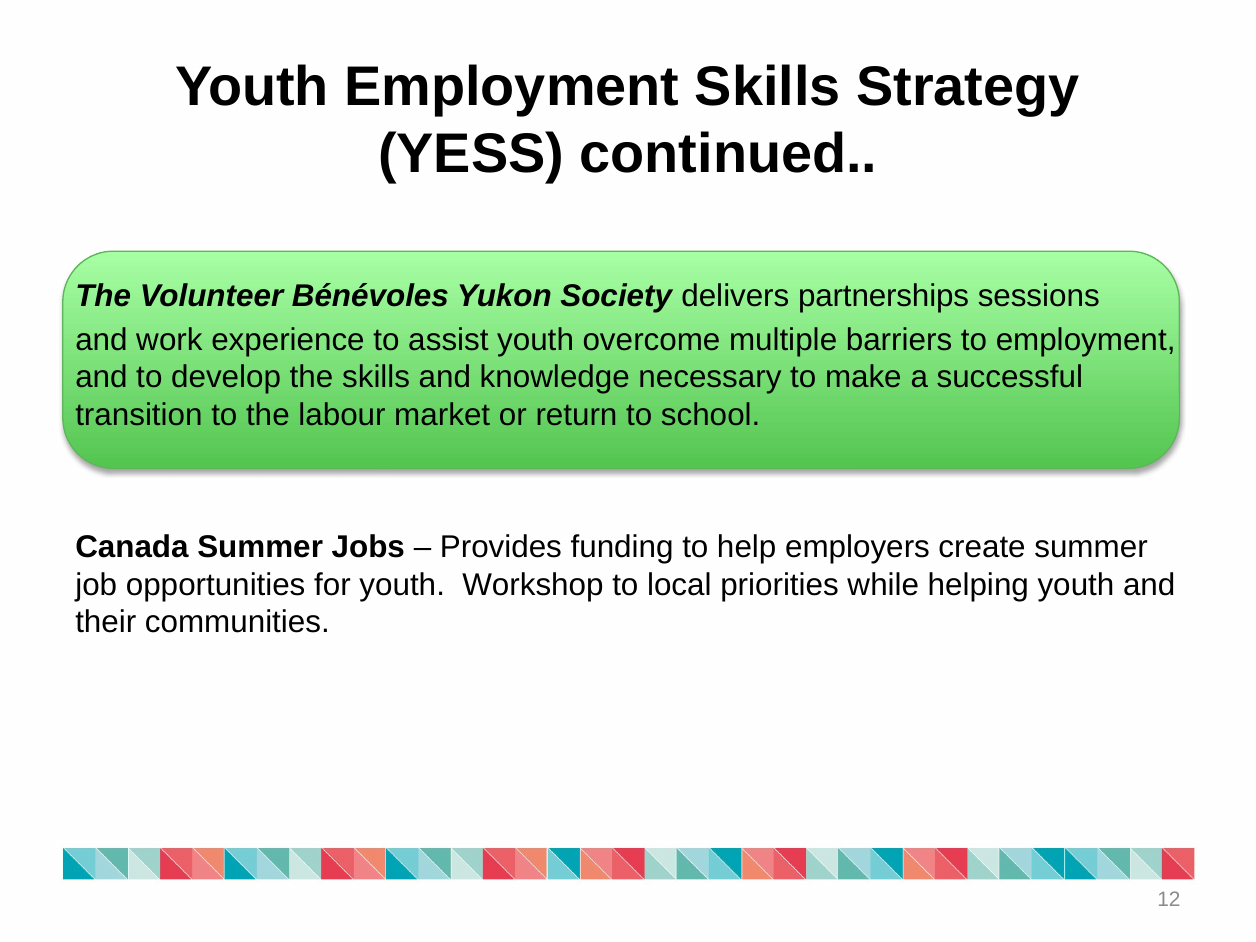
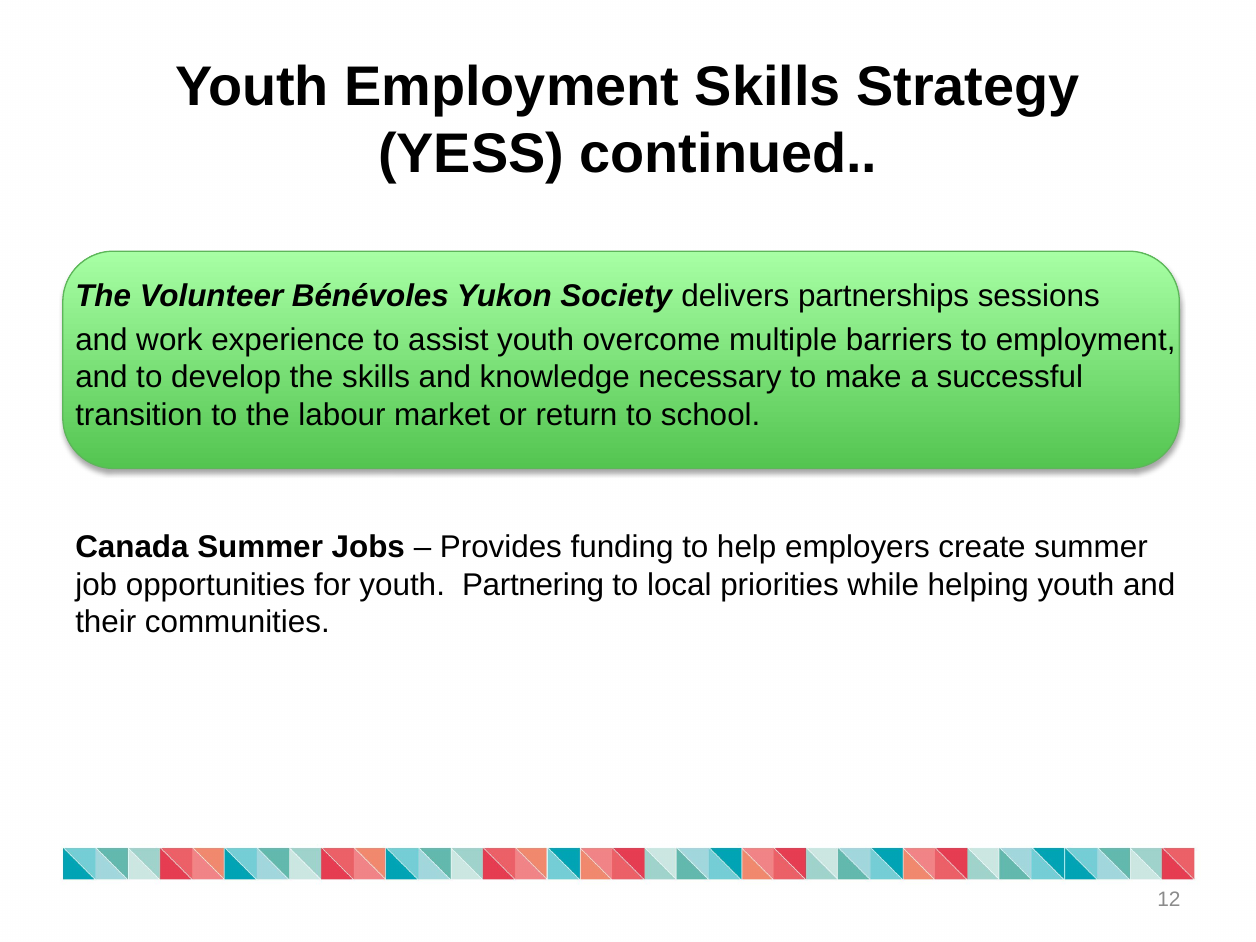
Workshop: Workshop -> Partnering
